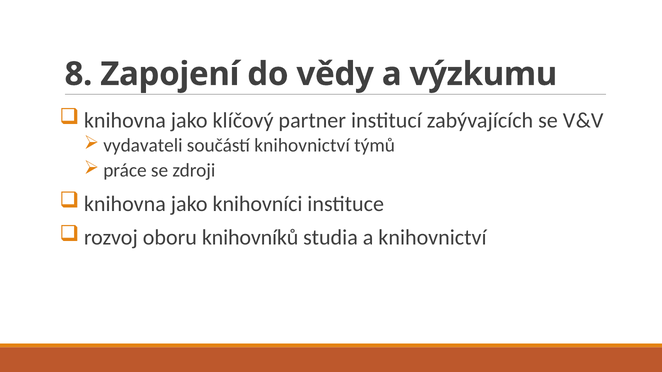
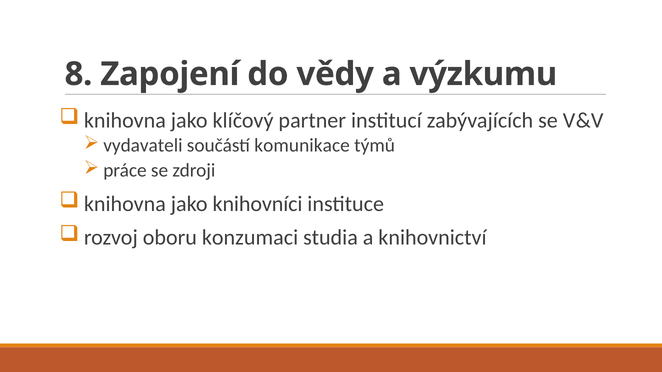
součástí knihovnictví: knihovnictví -> komunikace
knihovníků: knihovníků -> konzumaci
